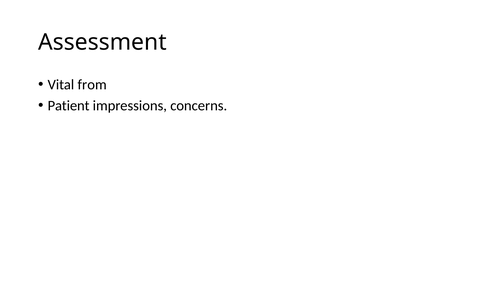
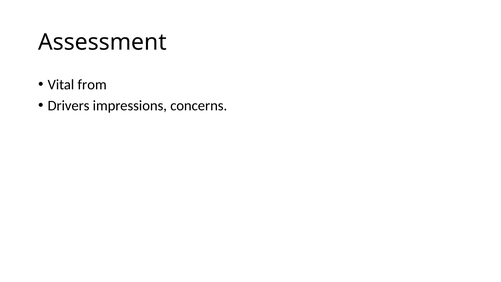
Patient: Patient -> Drivers
